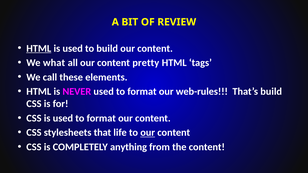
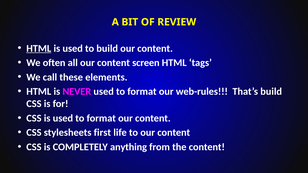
what: what -> often
pretty: pretty -> screen
that: that -> first
our at (148, 133) underline: present -> none
